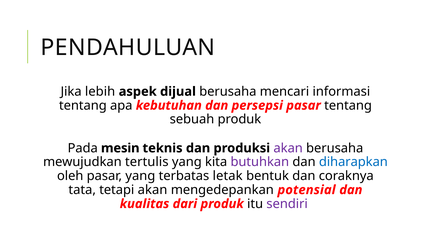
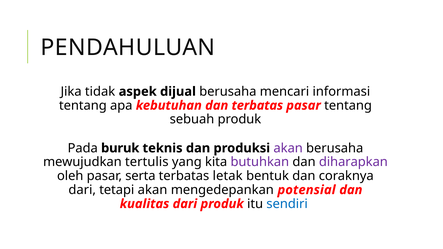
lebih: lebih -> tidak
dan persepsi: persepsi -> terbatas
mesin: mesin -> buruk
diharapkan colour: blue -> purple
pasar yang: yang -> serta
tata at (82, 190): tata -> dari
sendiri colour: purple -> blue
